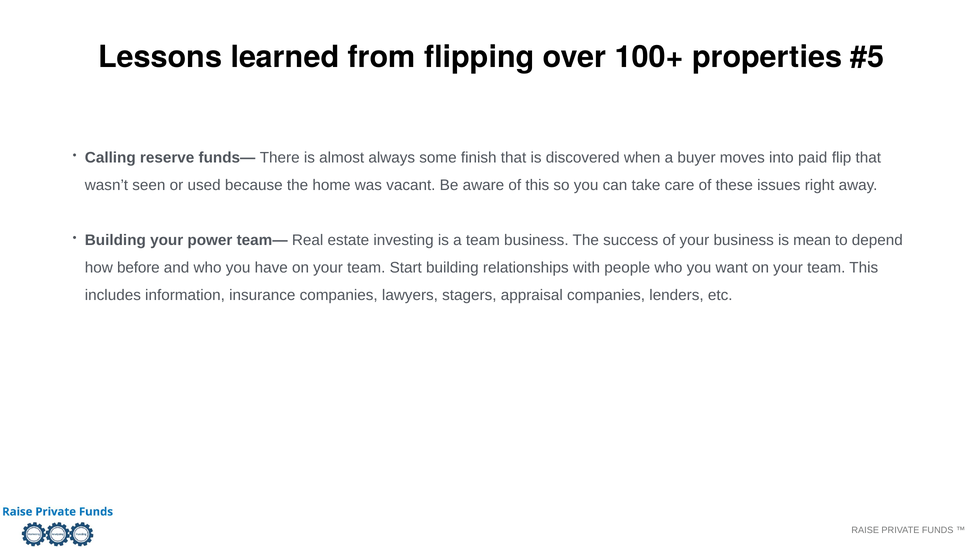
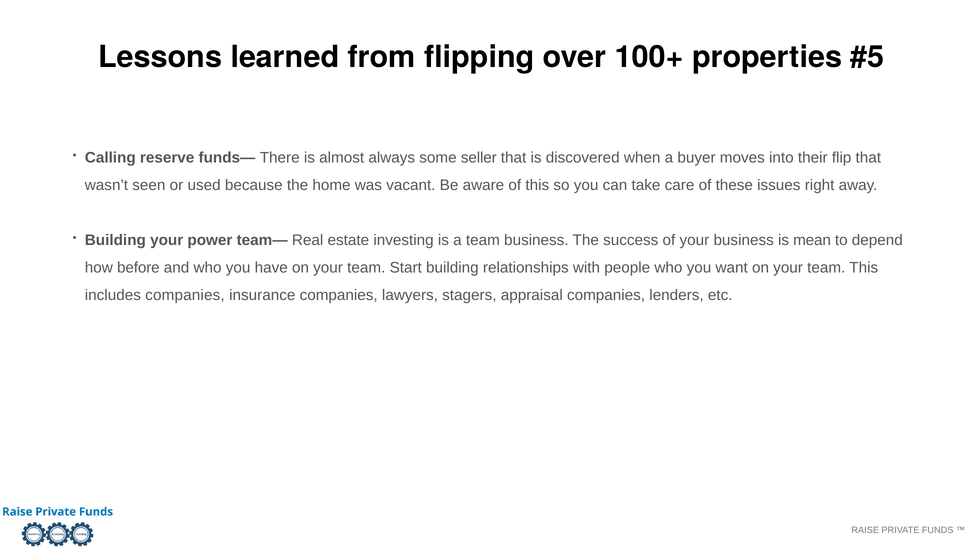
finish: finish -> seller
paid: paid -> their
includes information: information -> companies
